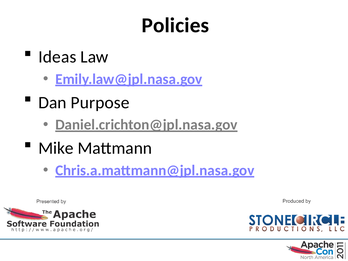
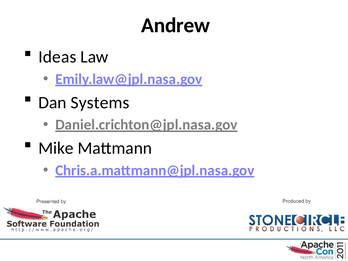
Policies: Policies -> Andrew
Purpose: Purpose -> Systems
